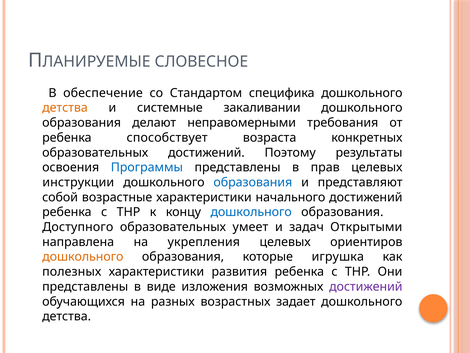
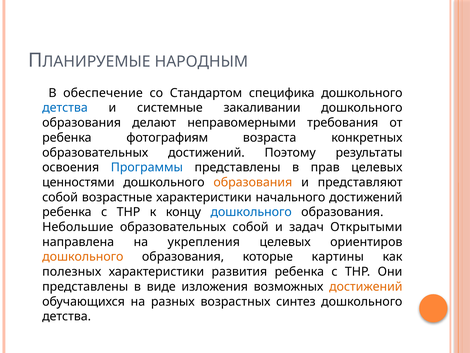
СЛОВЕСНОЕ: СЛОВЕСНОЕ -> НАРОДНЫМ
детства at (65, 108) colour: orange -> blue
способствует: способствует -> фотографиям
инструкции: инструкции -> ценностями
образования at (253, 182) colour: blue -> orange
Доступного: Доступного -> Небольшие
образовательных умеет: умеет -> собой
игрушка: игрушка -> картины
достижений at (366, 286) colour: purple -> orange
задает: задает -> синтез
